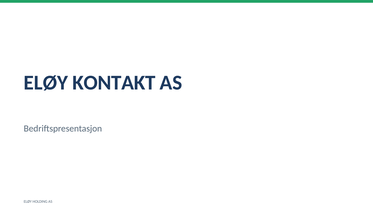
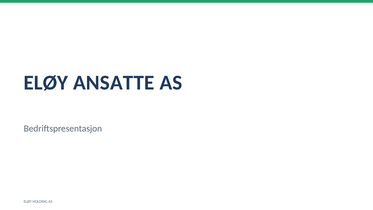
KONTAKT: KONTAKT -> ANSATTE
